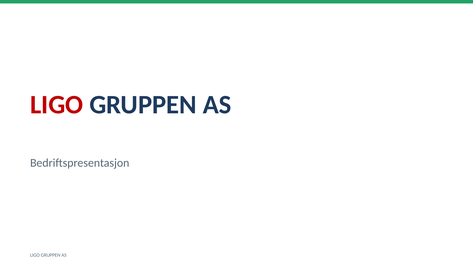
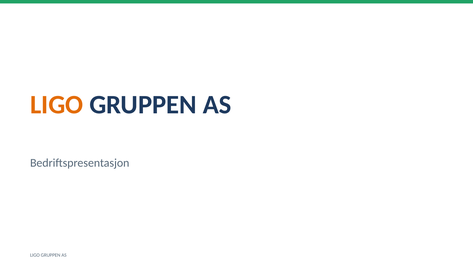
LIGO at (57, 105) colour: red -> orange
